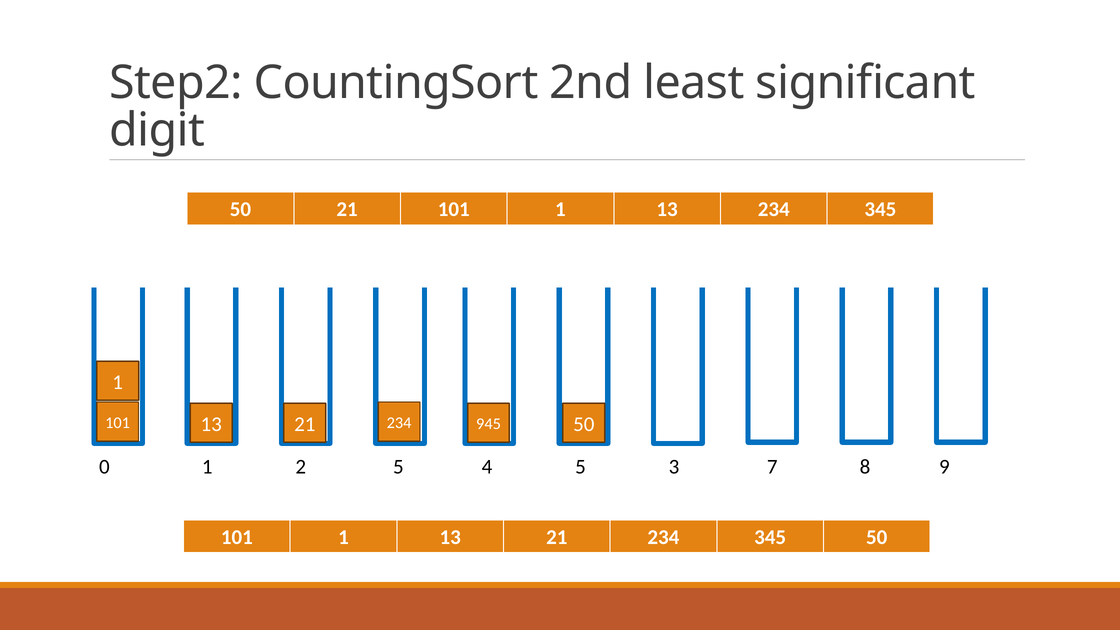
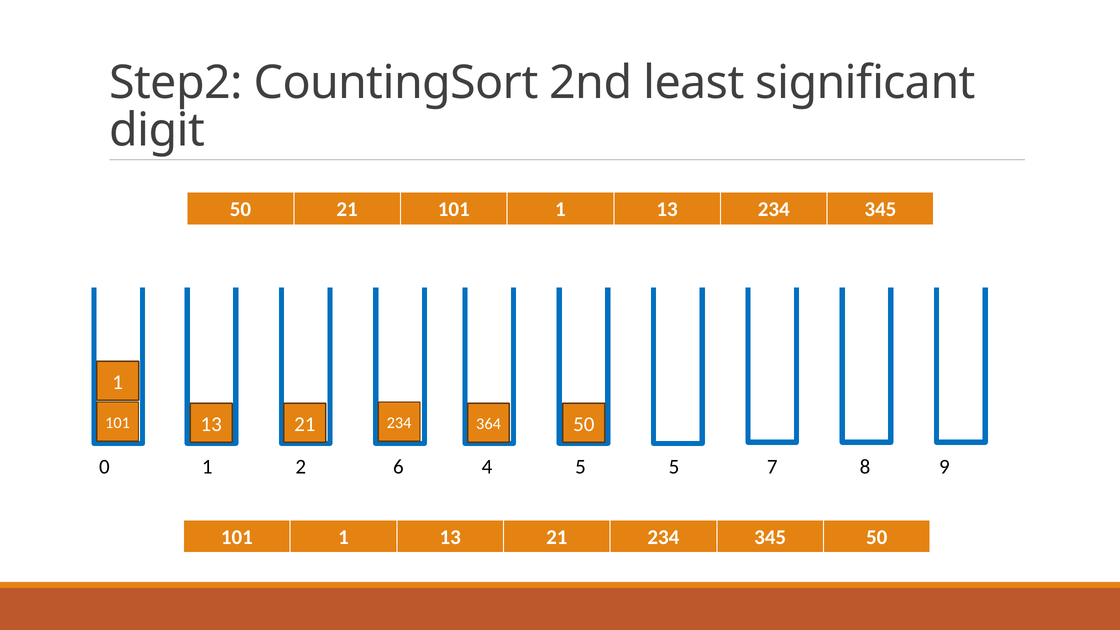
945: 945 -> 364
2 5: 5 -> 6
5 3: 3 -> 5
